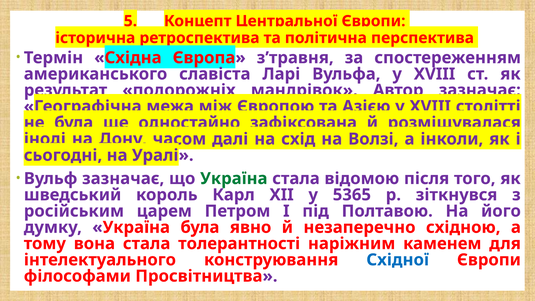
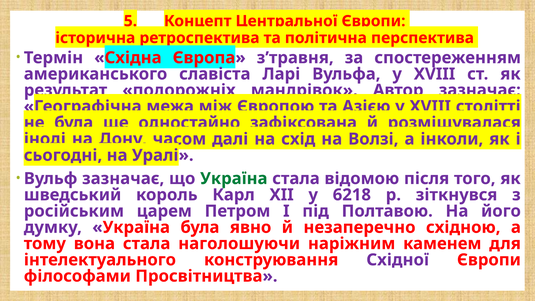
5365: 5365 -> 6218
толерантності: толерантності -> наголошуючи
Східної colour: blue -> purple
